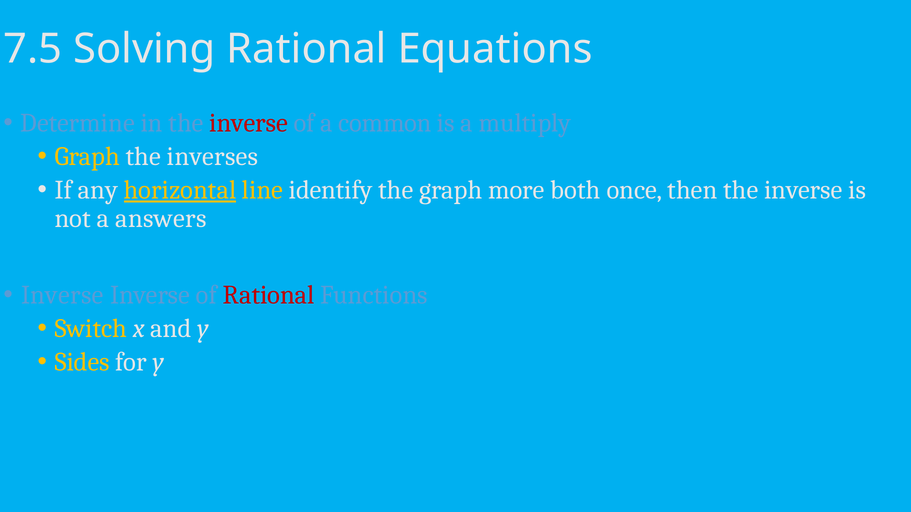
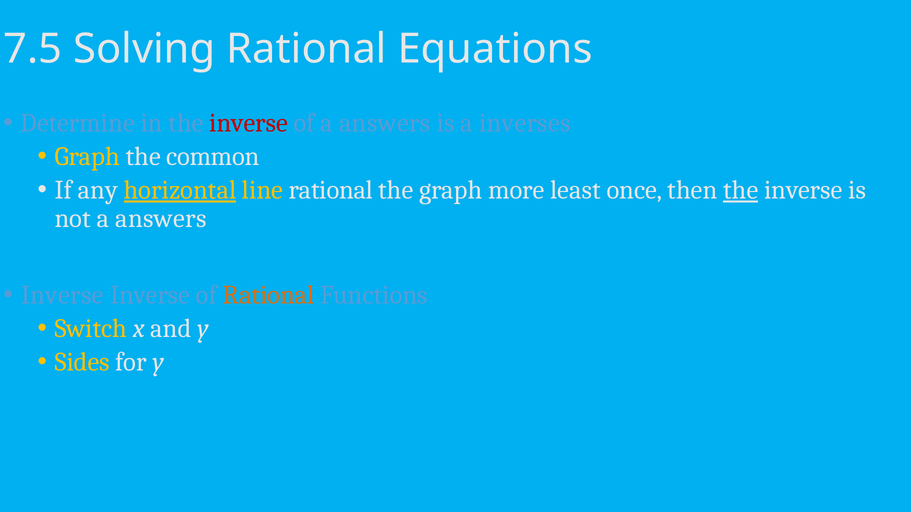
of a common: common -> answers
multiply: multiply -> inverses
inverses: inverses -> common
line identify: identify -> rational
both: both -> least
the at (741, 190) underline: none -> present
Rational at (269, 295) colour: red -> orange
